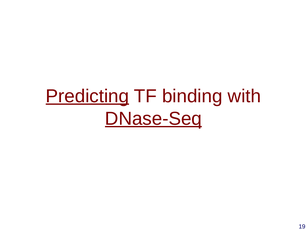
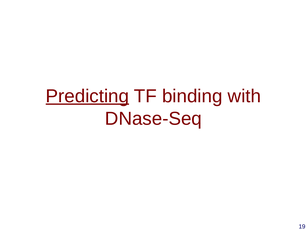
DNase-Seq underline: present -> none
